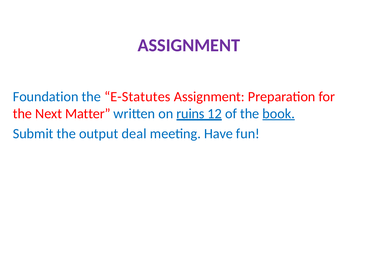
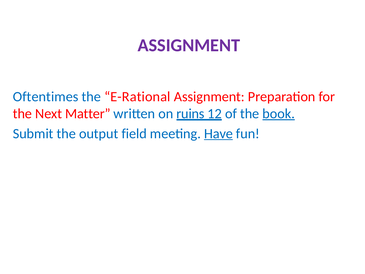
Foundation: Foundation -> Oftentimes
E-Statutes: E-Statutes -> E-Rational
deal: deal -> field
Have underline: none -> present
